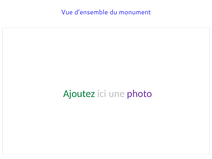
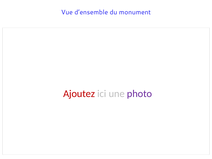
Ajoutez colour: green -> red
